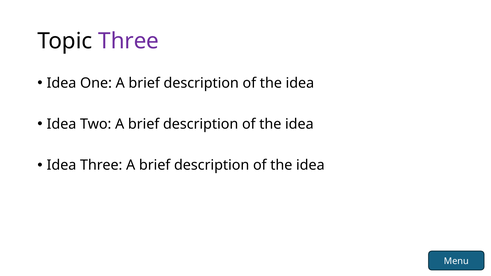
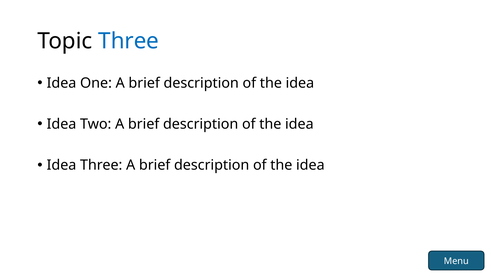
Three at (129, 41) colour: purple -> blue
